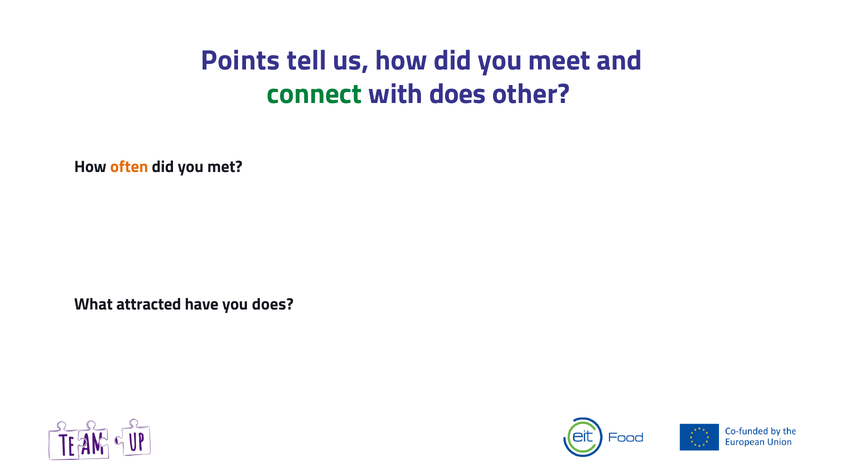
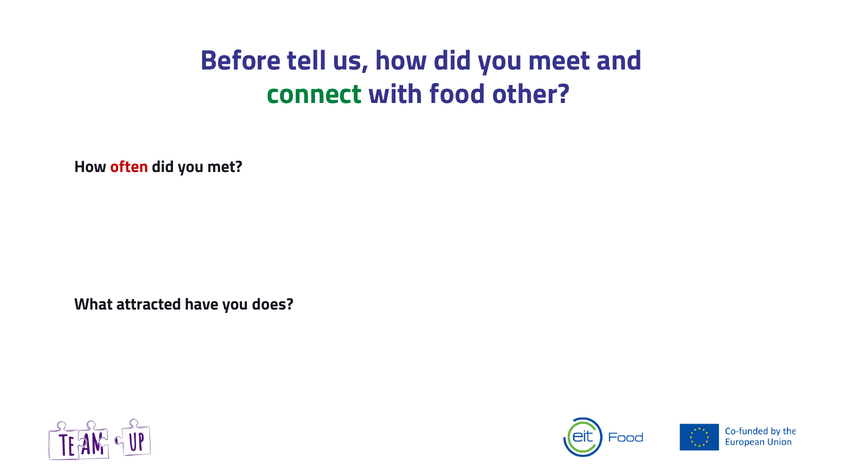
Points: Points -> Before
with does: does -> food
often colour: orange -> red
